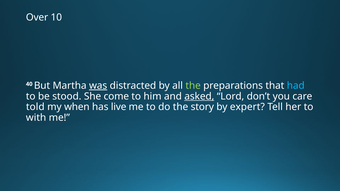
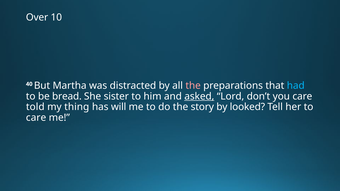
was underline: present -> none
the at (193, 86) colour: light green -> pink
stood: stood -> bread
come: come -> sister
when: when -> thing
live: live -> will
expert: expert -> looked
with at (36, 118): with -> care
